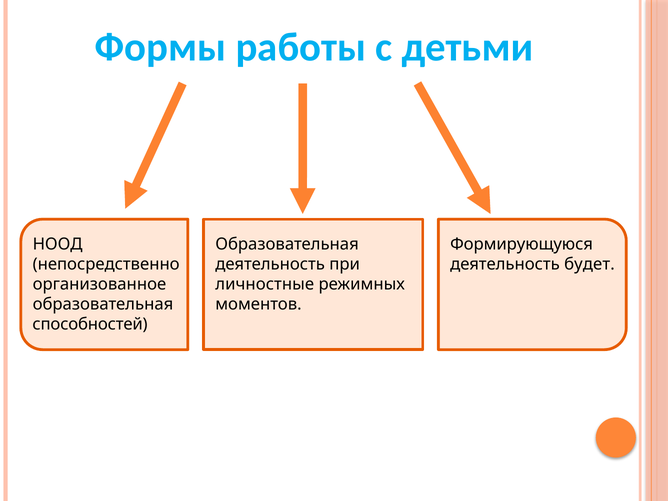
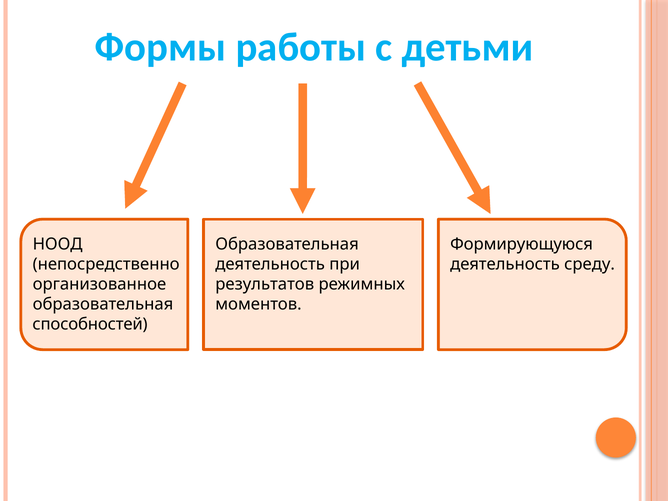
будет: будет -> среду
личностные: личностные -> результатов
